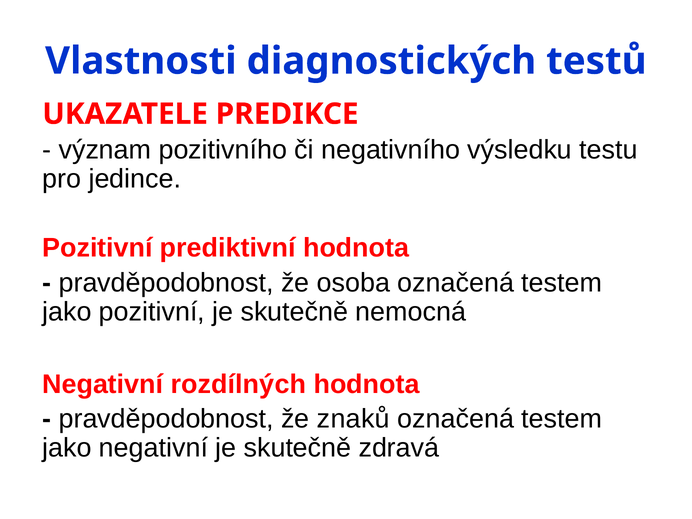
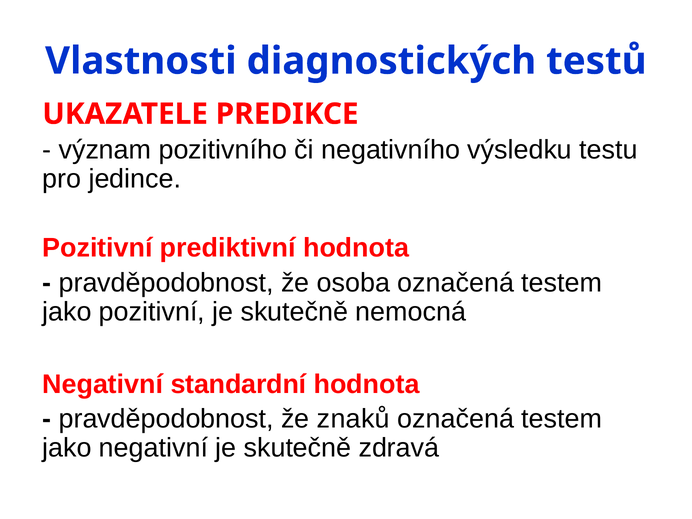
rozdílných: rozdílných -> standardní
